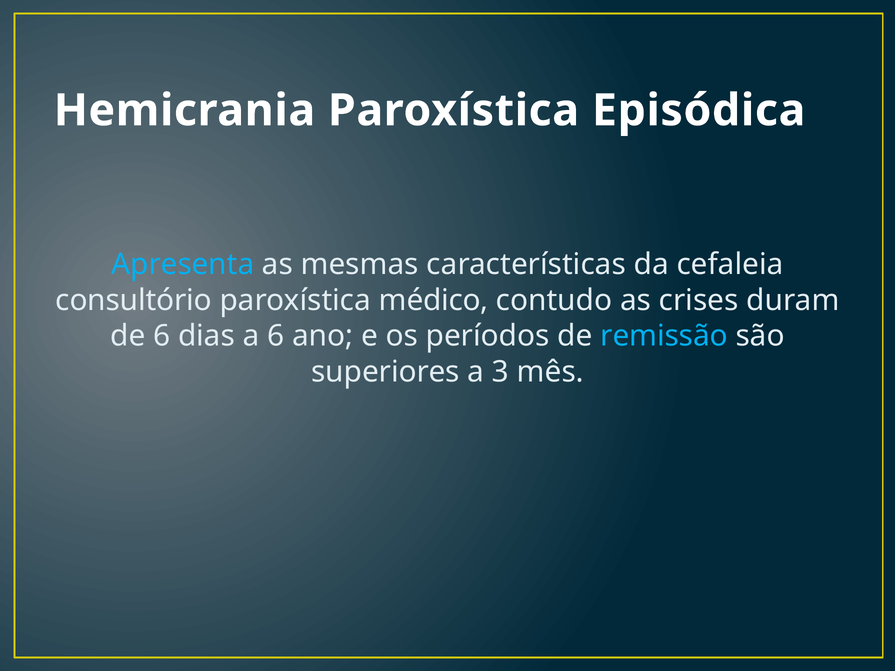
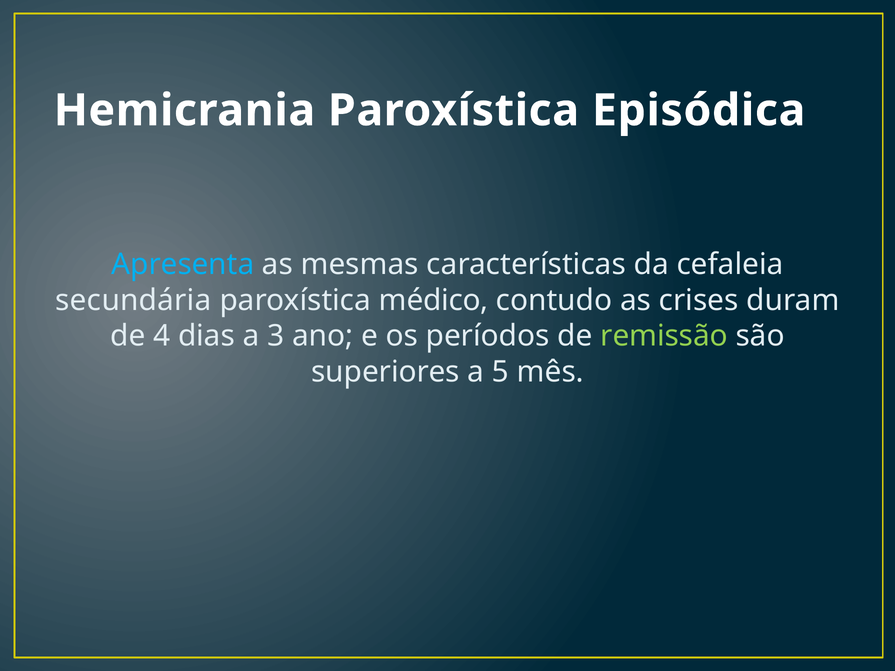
consultório: consultório -> secundária
de 6: 6 -> 4
a 6: 6 -> 3
remissão colour: light blue -> light green
3: 3 -> 5
